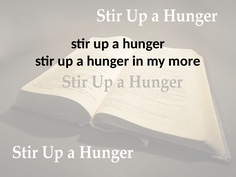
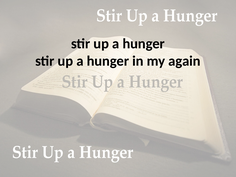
more: more -> again
